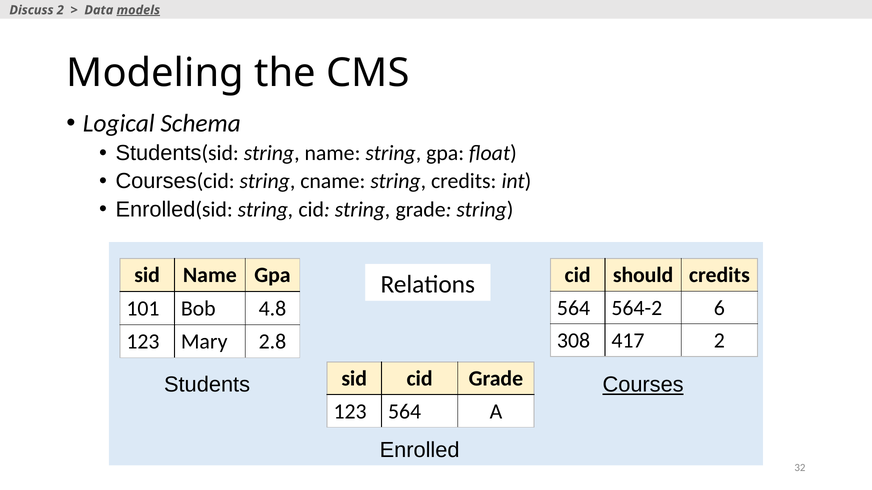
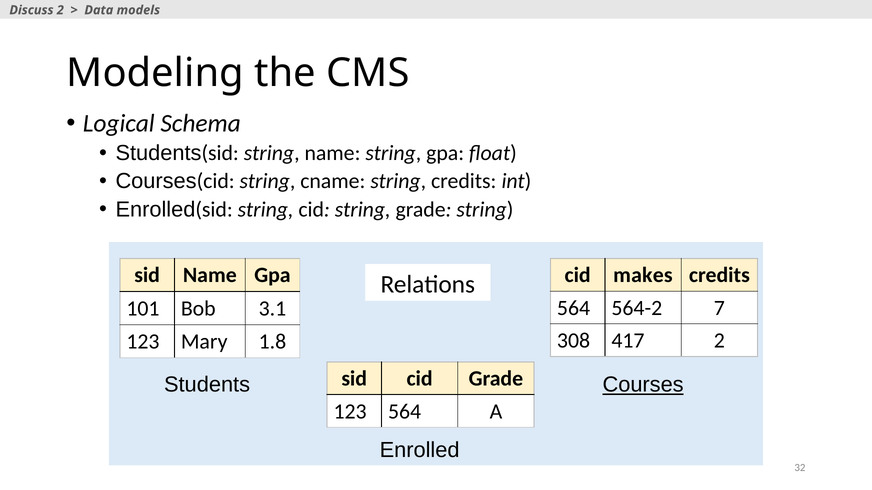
models underline: present -> none
should: should -> makes
6: 6 -> 7
4.8: 4.8 -> 3.1
2.8: 2.8 -> 1.8
